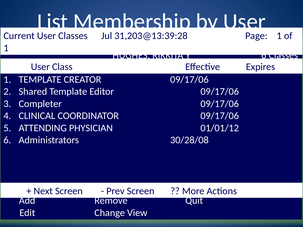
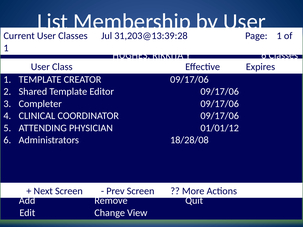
30/28/08: 30/28/08 -> 18/28/08
